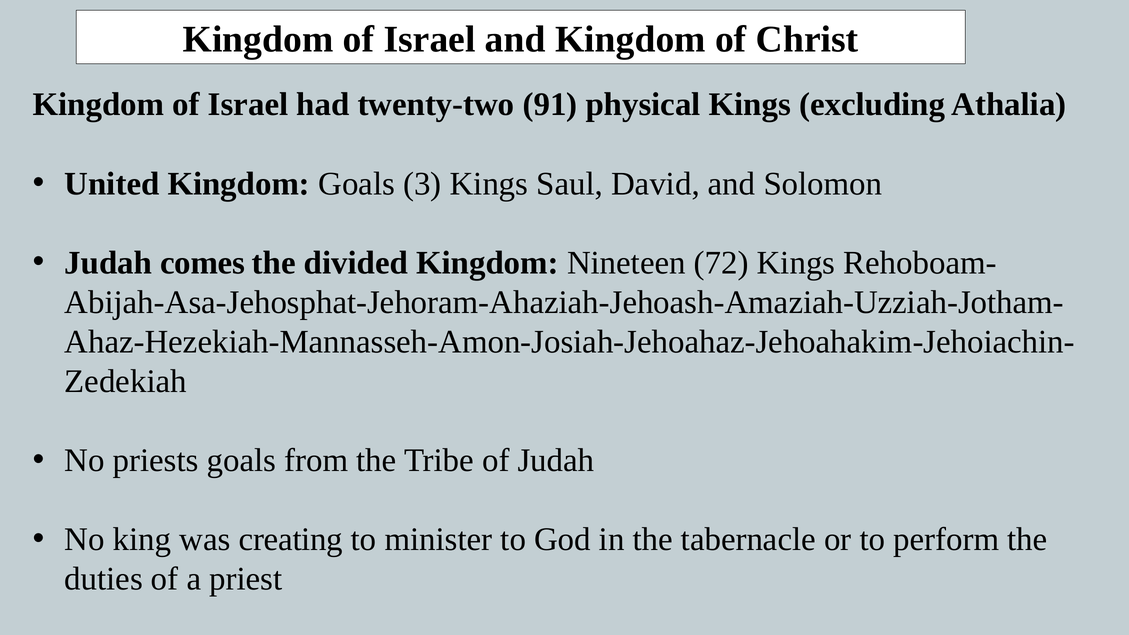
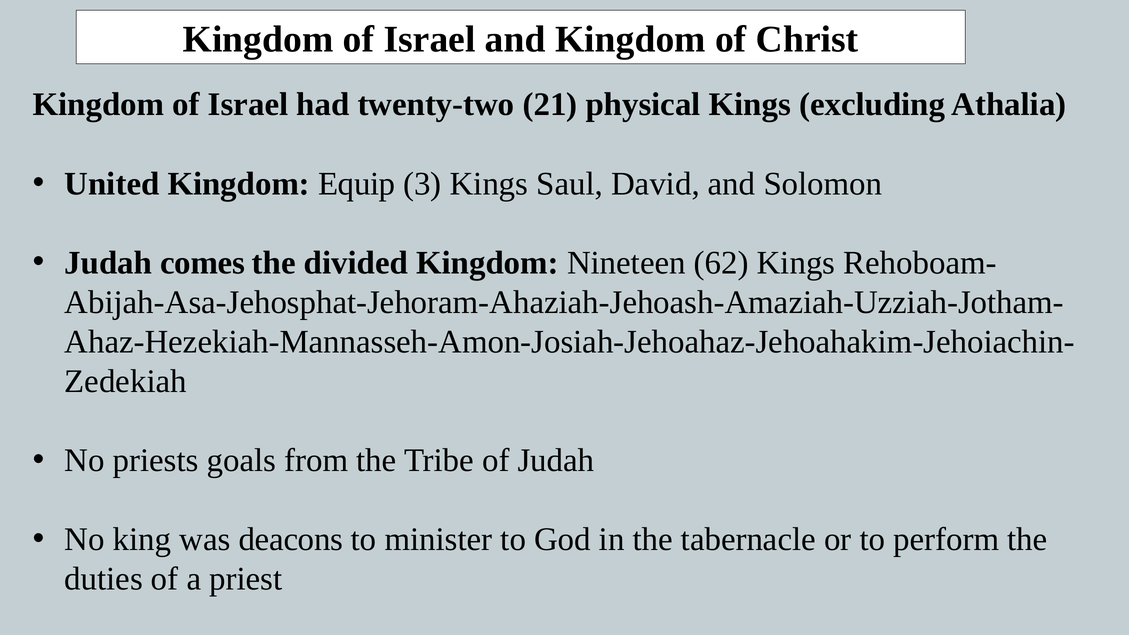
91: 91 -> 21
Kingdom Goals: Goals -> Equip
72: 72 -> 62
creating: creating -> deacons
